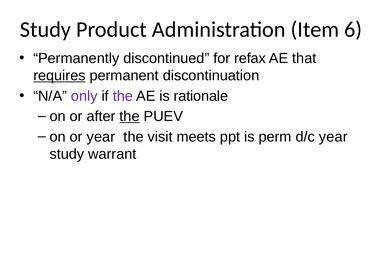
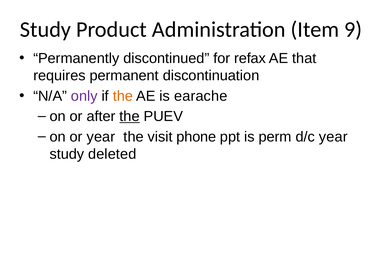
6: 6 -> 9
requires underline: present -> none
the at (123, 96) colour: purple -> orange
rationale: rationale -> earache
meets: meets -> phone
warrant: warrant -> deleted
